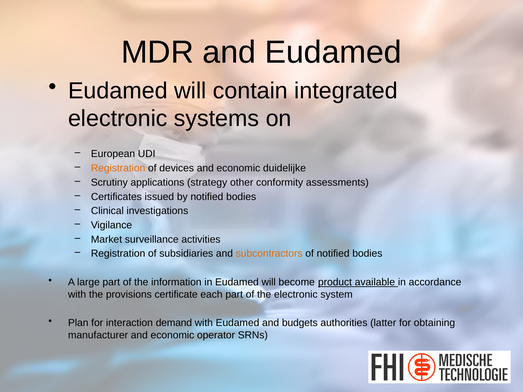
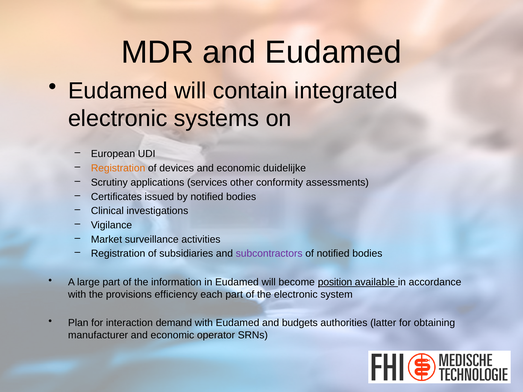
strategy: strategy -> services
subcontractors colour: orange -> purple
product: product -> position
certificate: certificate -> efficiency
